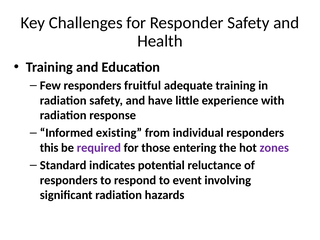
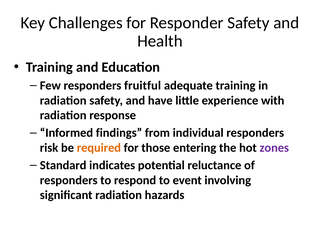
existing: existing -> findings
this: this -> risk
required colour: purple -> orange
